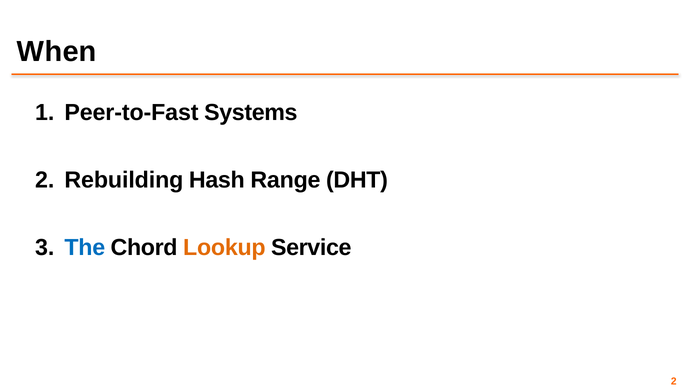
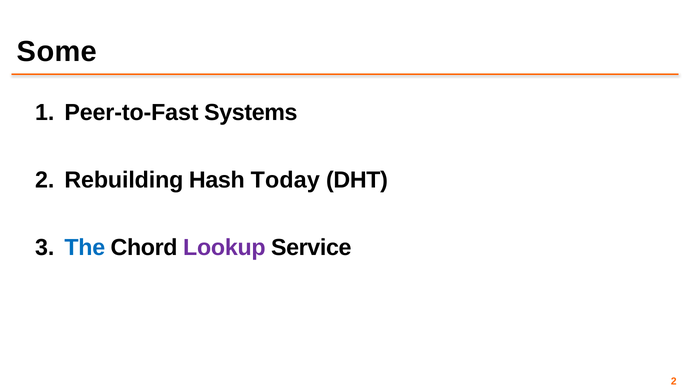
When: When -> Some
Range: Range -> Today
Lookup colour: orange -> purple
